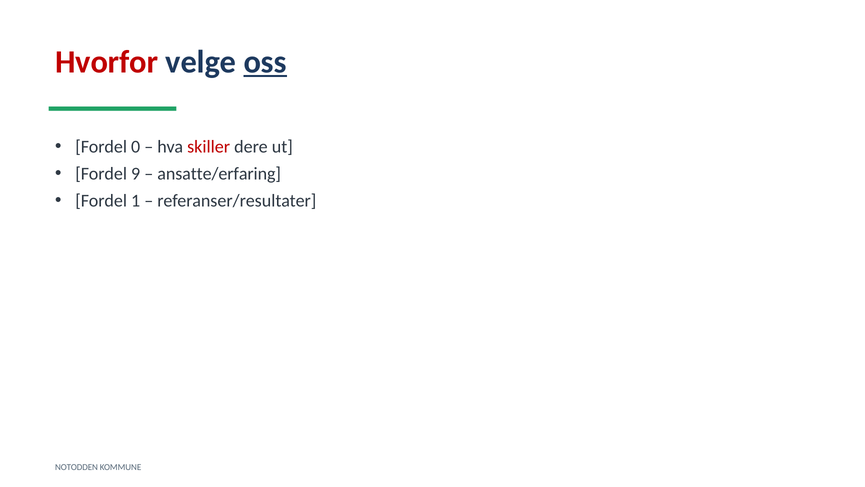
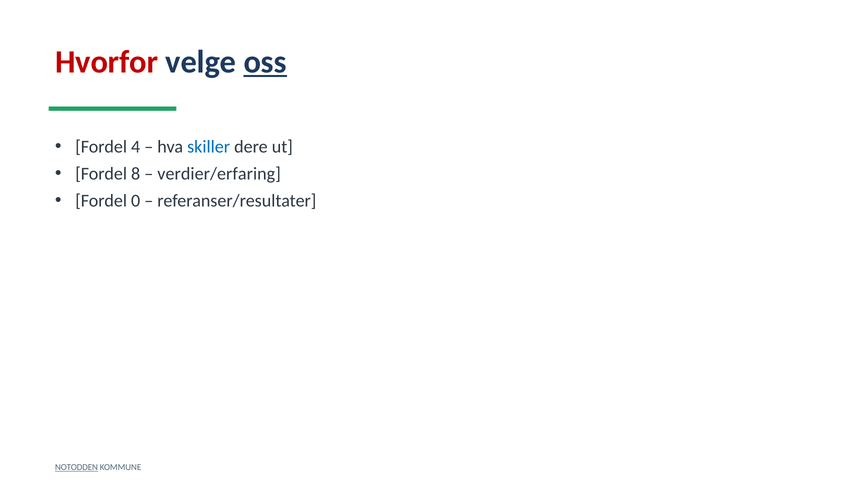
0: 0 -> 4
skiller colour: red -> blue
9: 9 -> 8
ansatte/erfaring: ansatte/erfaring -> verdier/erfaring
1: 1 -> 0
NOTODDEN underline: none -> present
